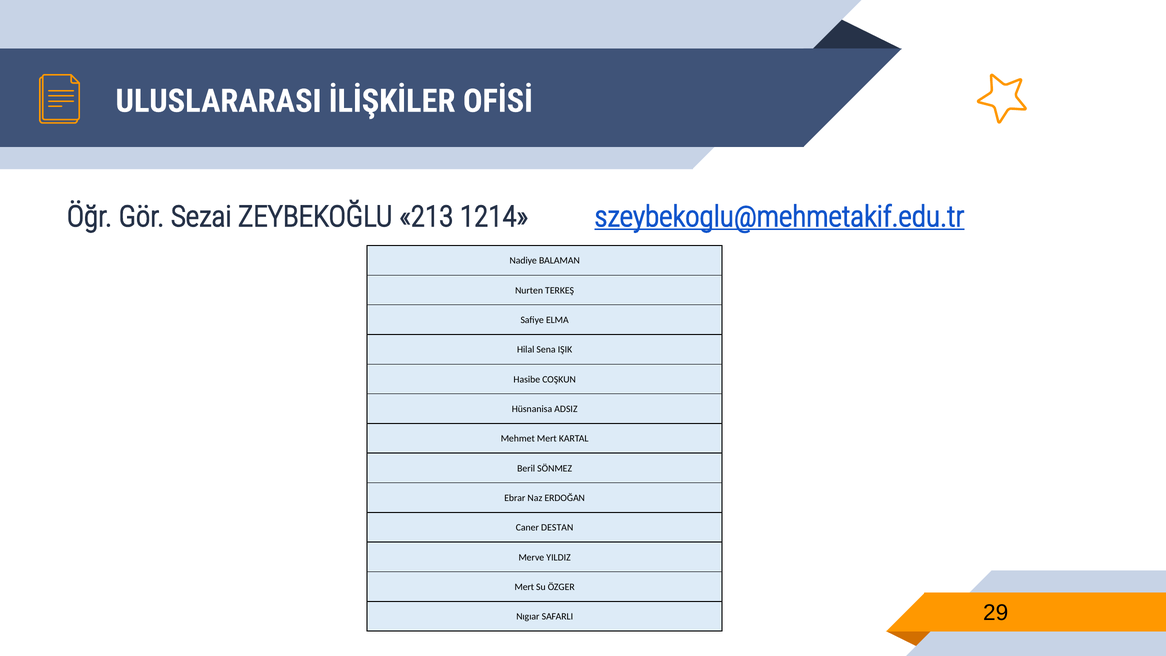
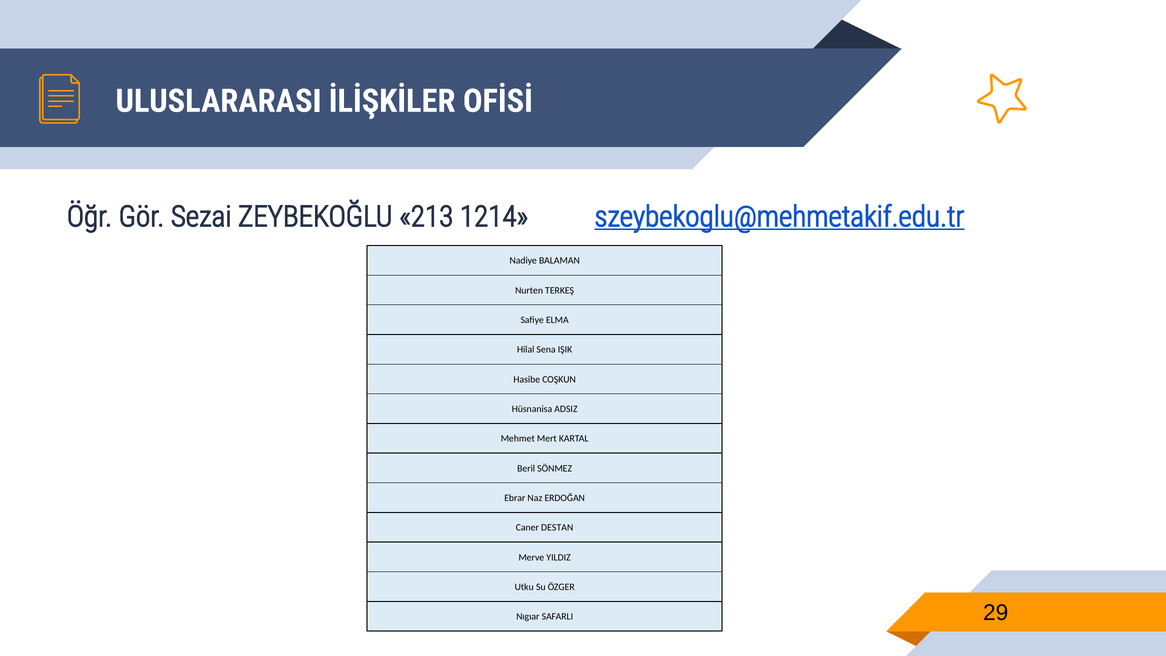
Mert at (524, 587): Mert -> Utku
